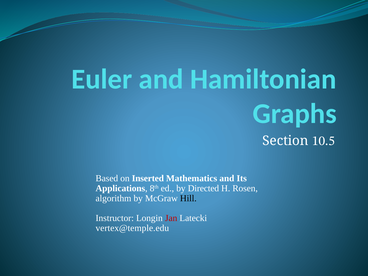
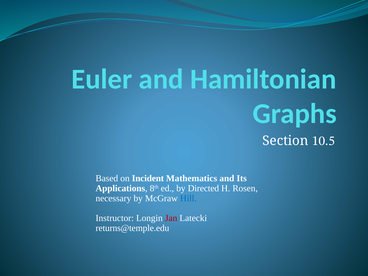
Inserted: Inserted -> Incident
algorithm: algorithm -> necessary
Hill colour: black -> blue
vertex@temple.edu: vertex@temple.edu -> returns@temple.edu
